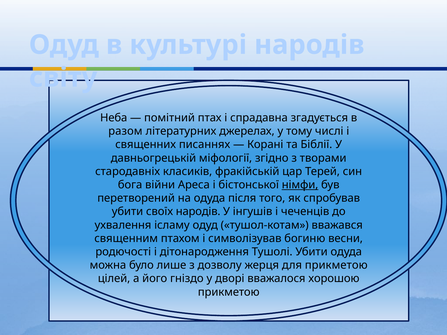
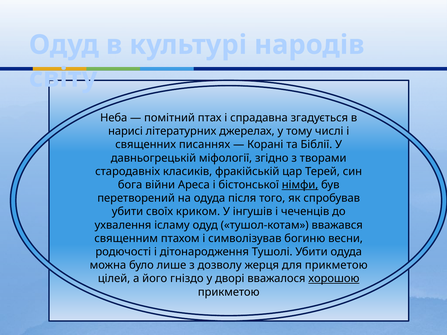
разом: разом -> нарисі
своїх народів: народів -> криком
хорошою underline: none -> present
